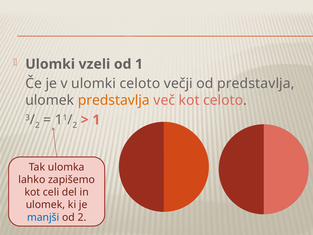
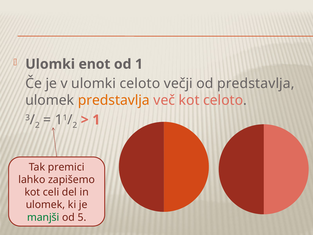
vzeli: vzeli -> enot
ulomka: ulomka -> premici
manjši colour: blue -> green
od 2: 2 -> 5
